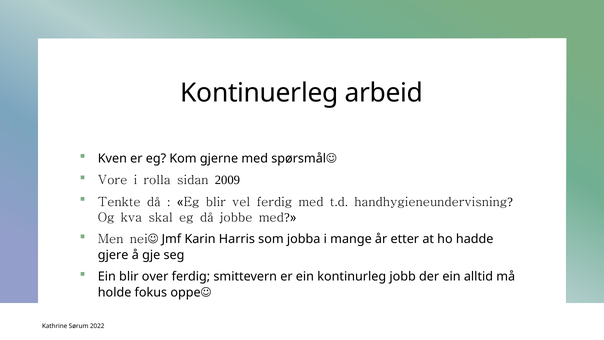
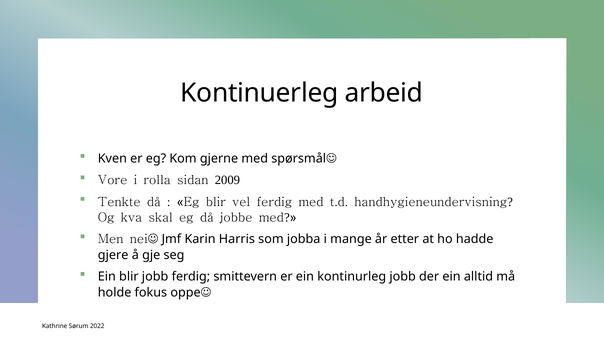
blir over: over -> jobb
